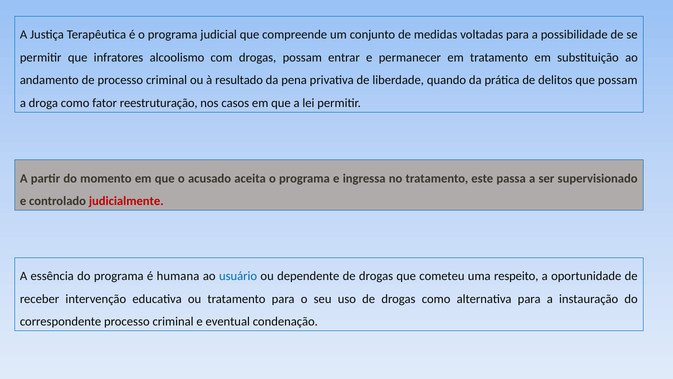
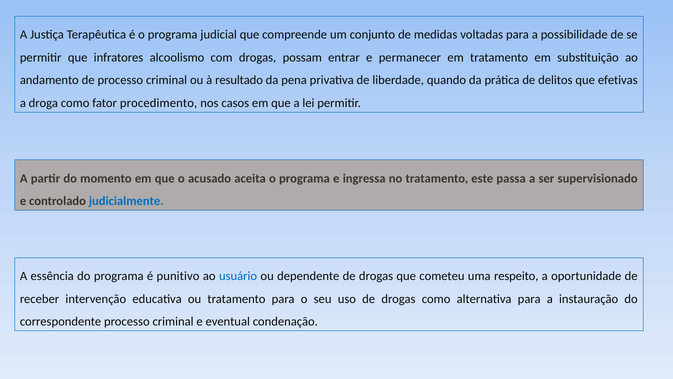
que possam: possam -> efetivas
reestruturação: reestruturação -> procedimento
judicialmente colour: red -> blue
humana: humana -> punitivo
